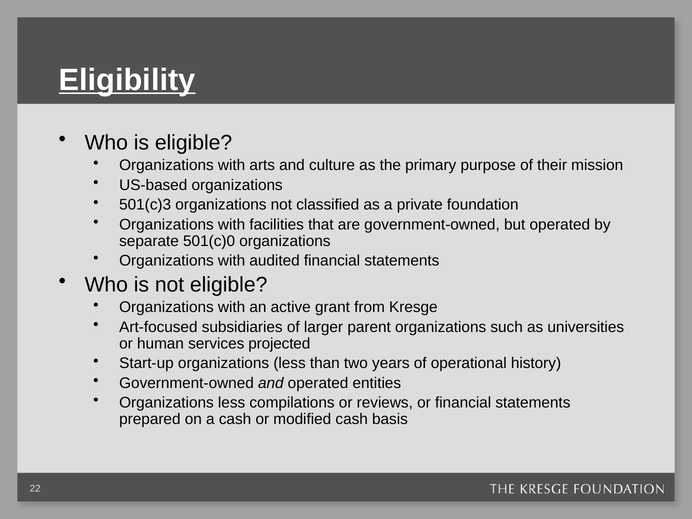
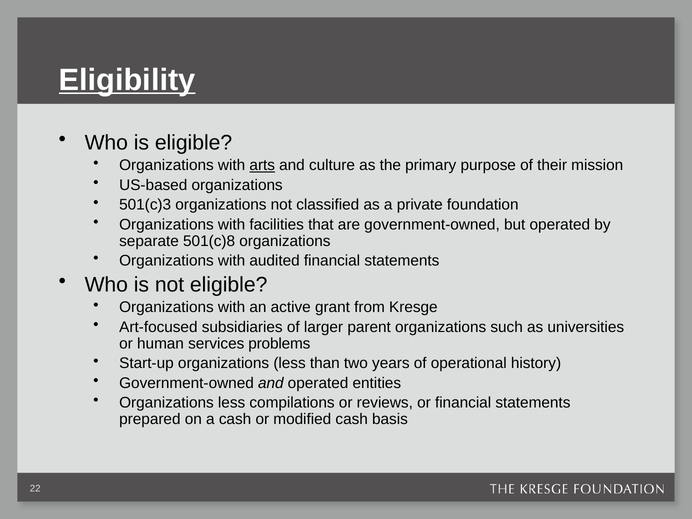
arts underline: none -> present
501(c)0: 501(c)0 -> 501(c)8
projected: projected -> problems
